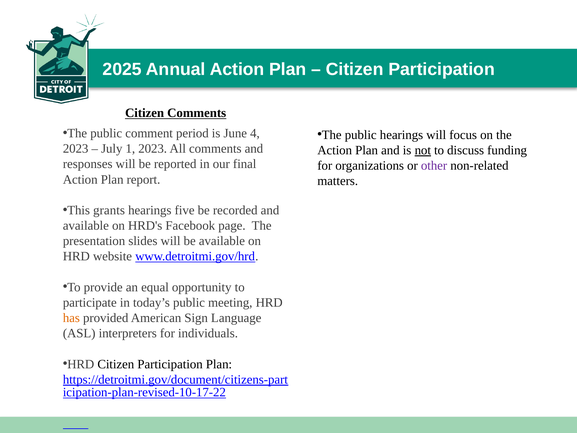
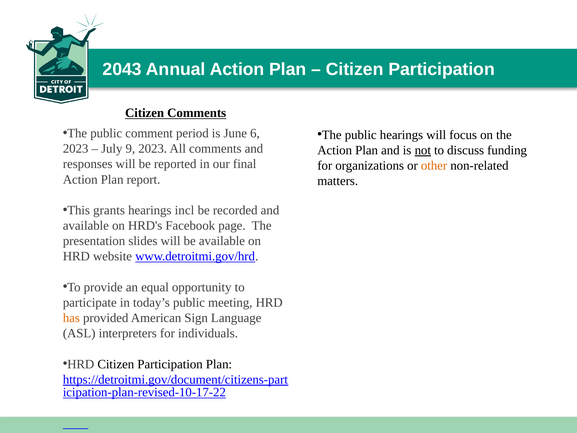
2025: 2025 -> 2043
4: 4 -> 6
1: 1 -> 9
other colour: purple -> orange
five: five -> incl
